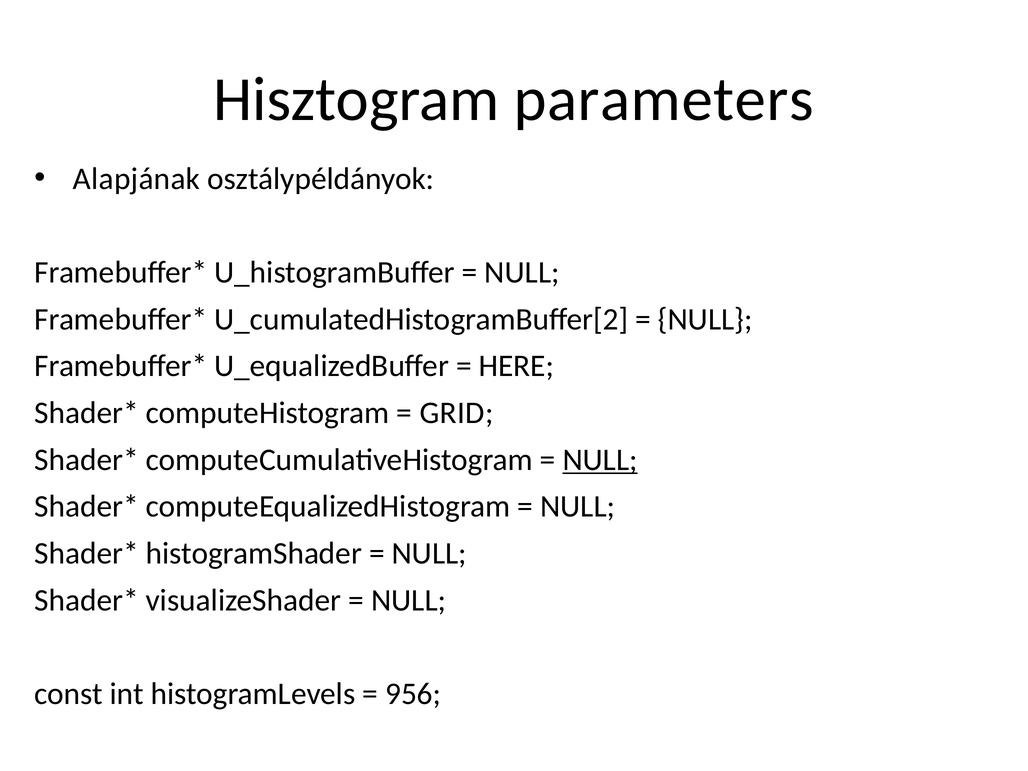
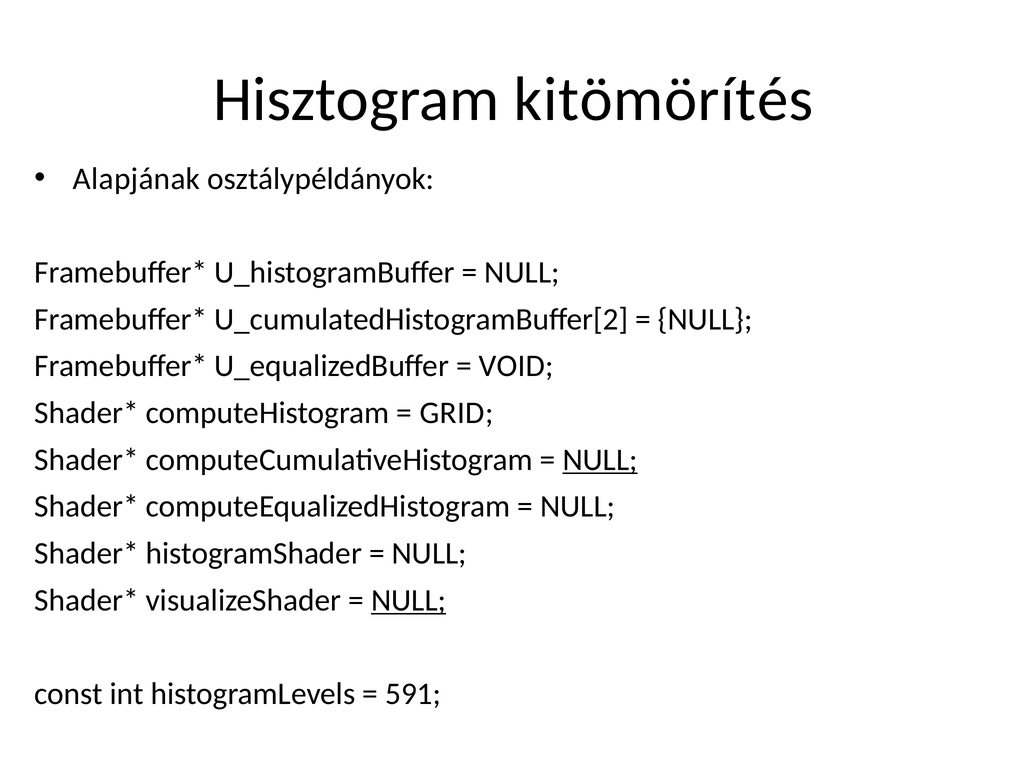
parameters: parameters -> kitömörítés
HERE: HERE -> VOID
NULL at (409, 600) underline: none -> present
956: 956 -> 591
